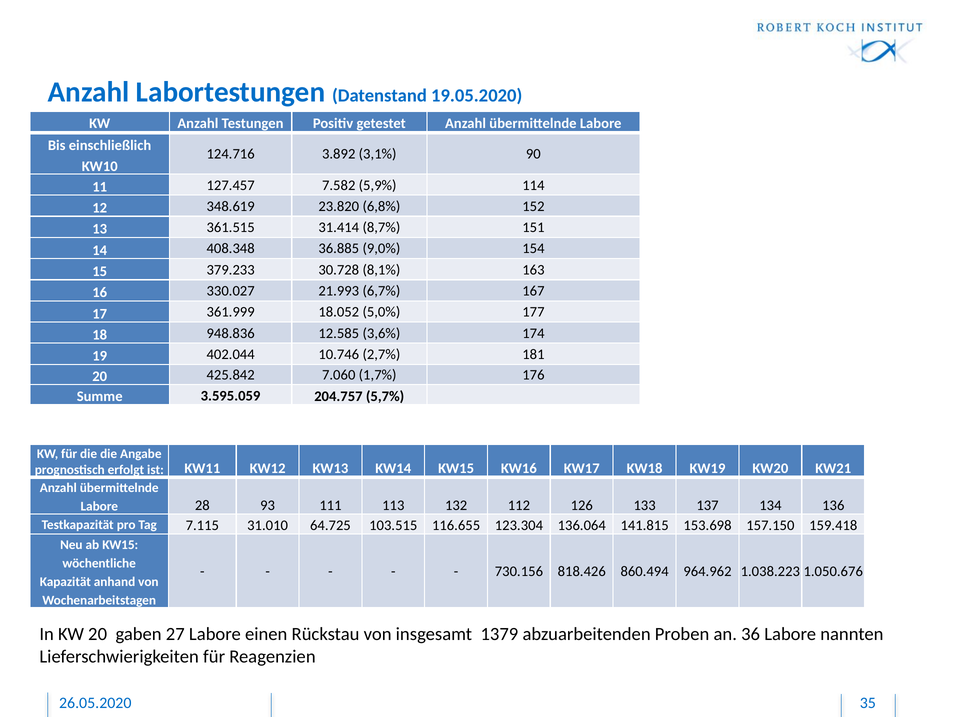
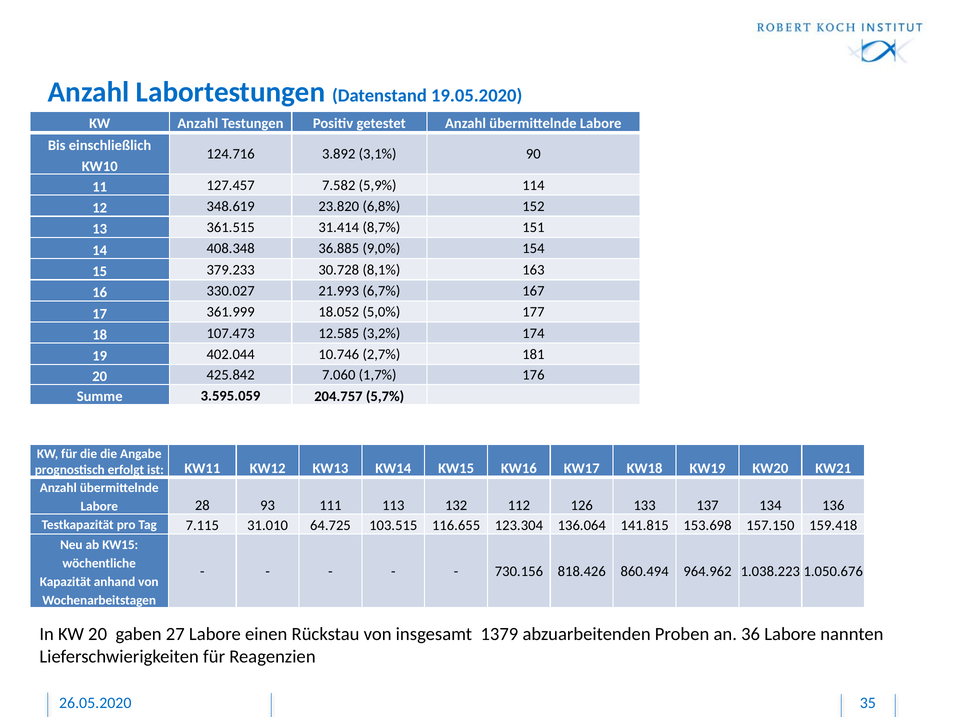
948.836: 948.836 -> 107.473
3,6%: 3,6% -> 3,2%
